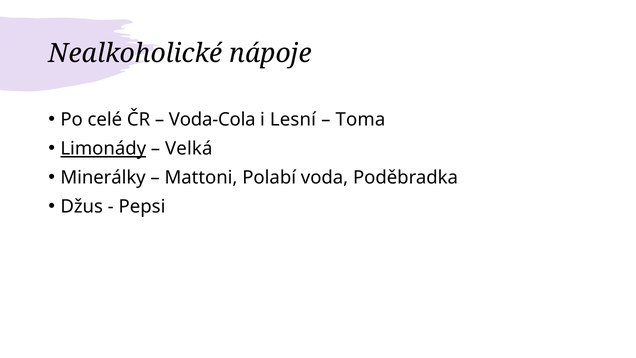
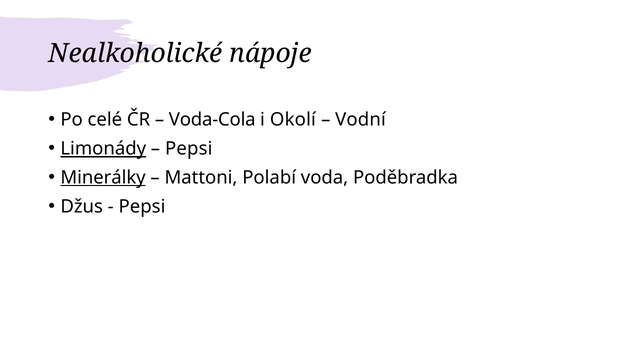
Lesní: Lesní -> Okolí
Toma: Toma -> Vodní
Velká at (189, 149): Velká -> Pepsi
Minerálky underline: none -> present
